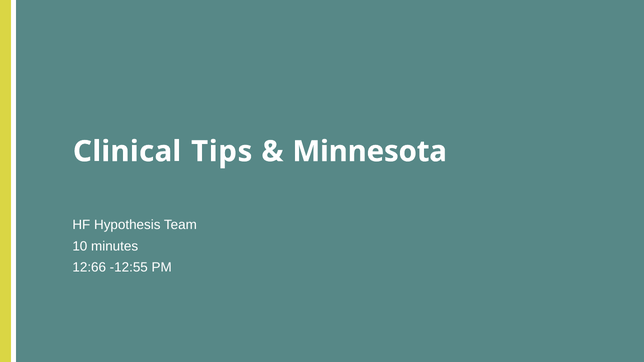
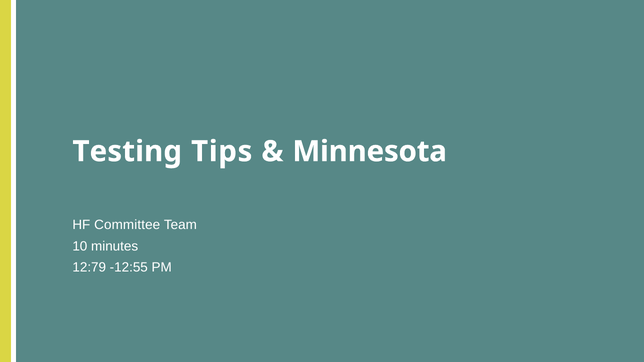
Clinical: Clinical -> Testing
Hypothesis: Hypothesis -> Committee
12:66: 12:66 -> 12:79
